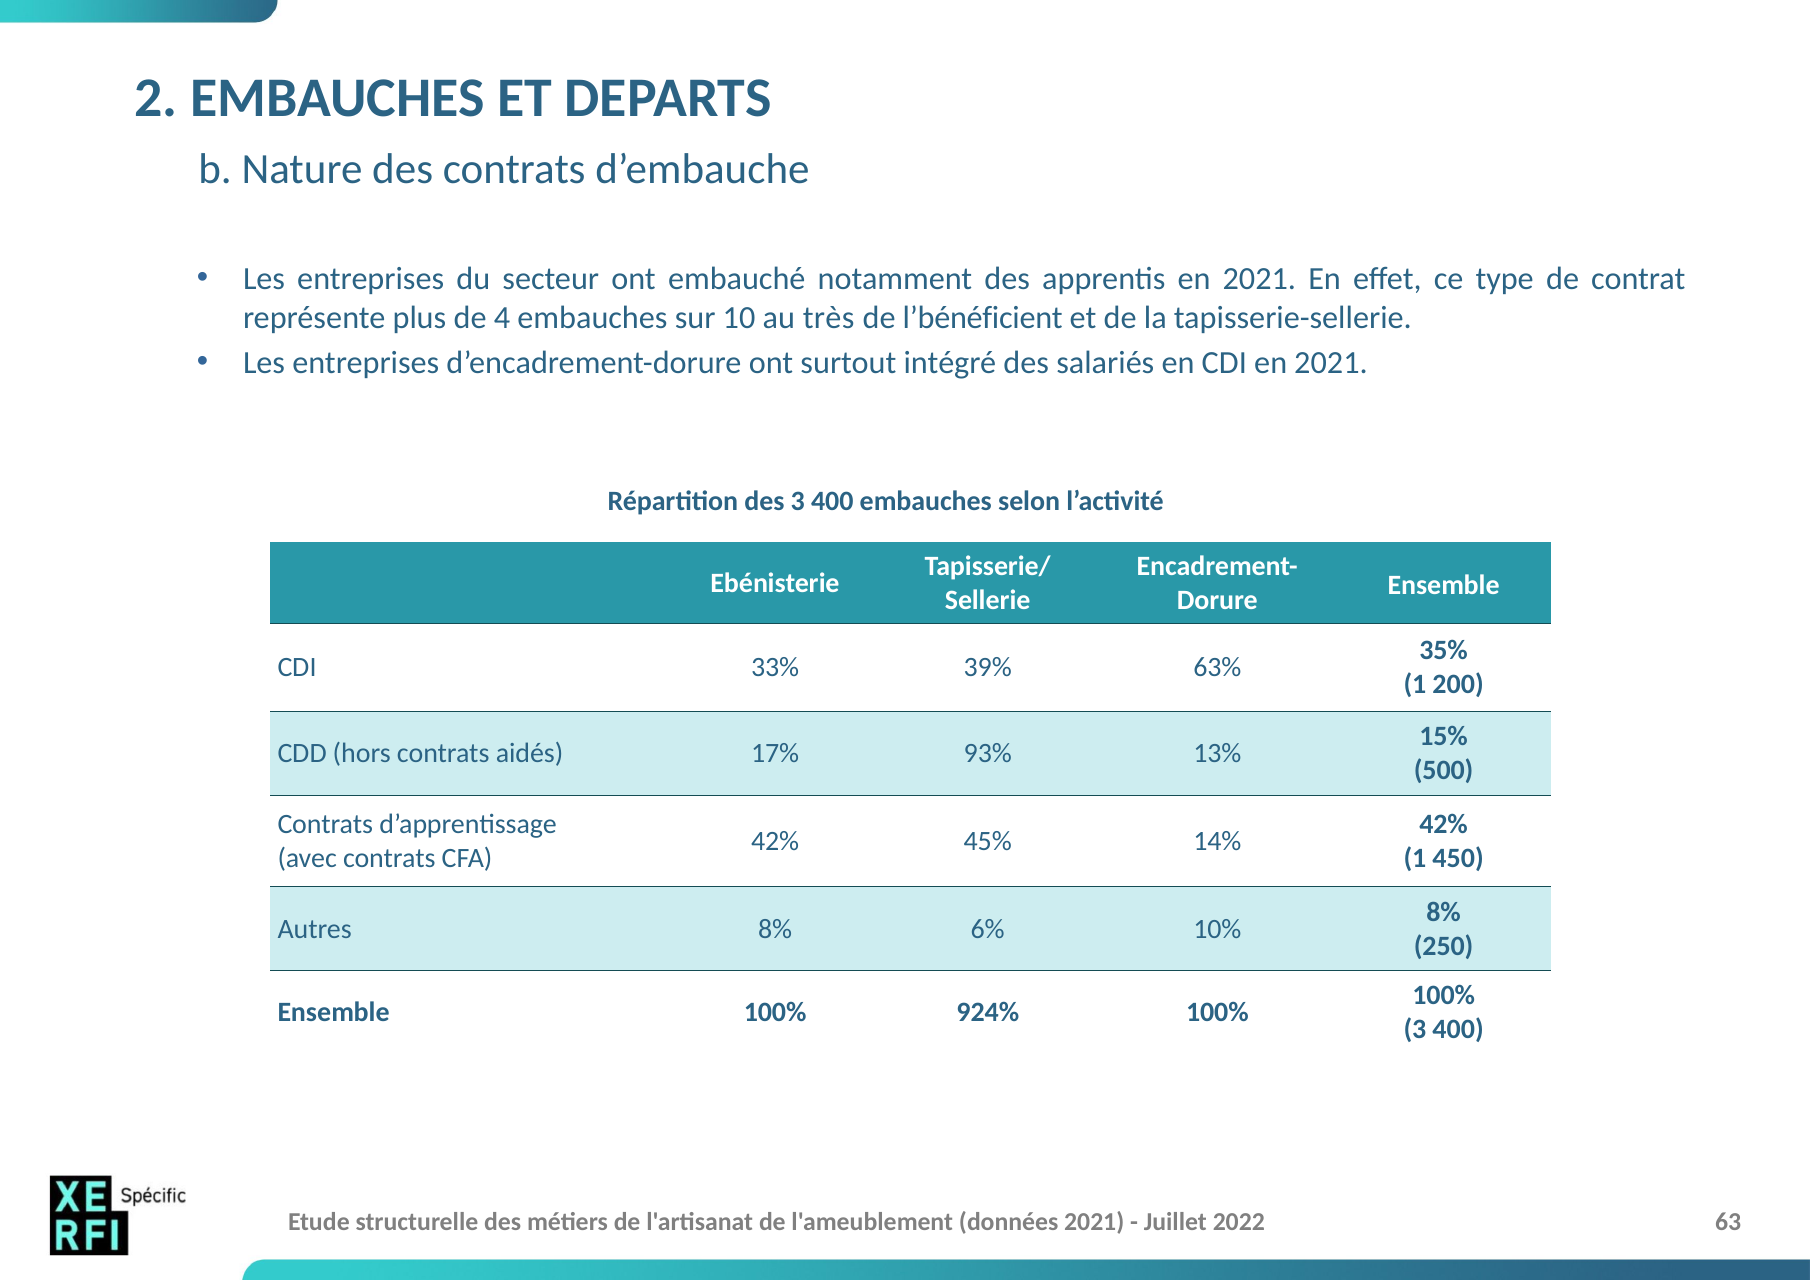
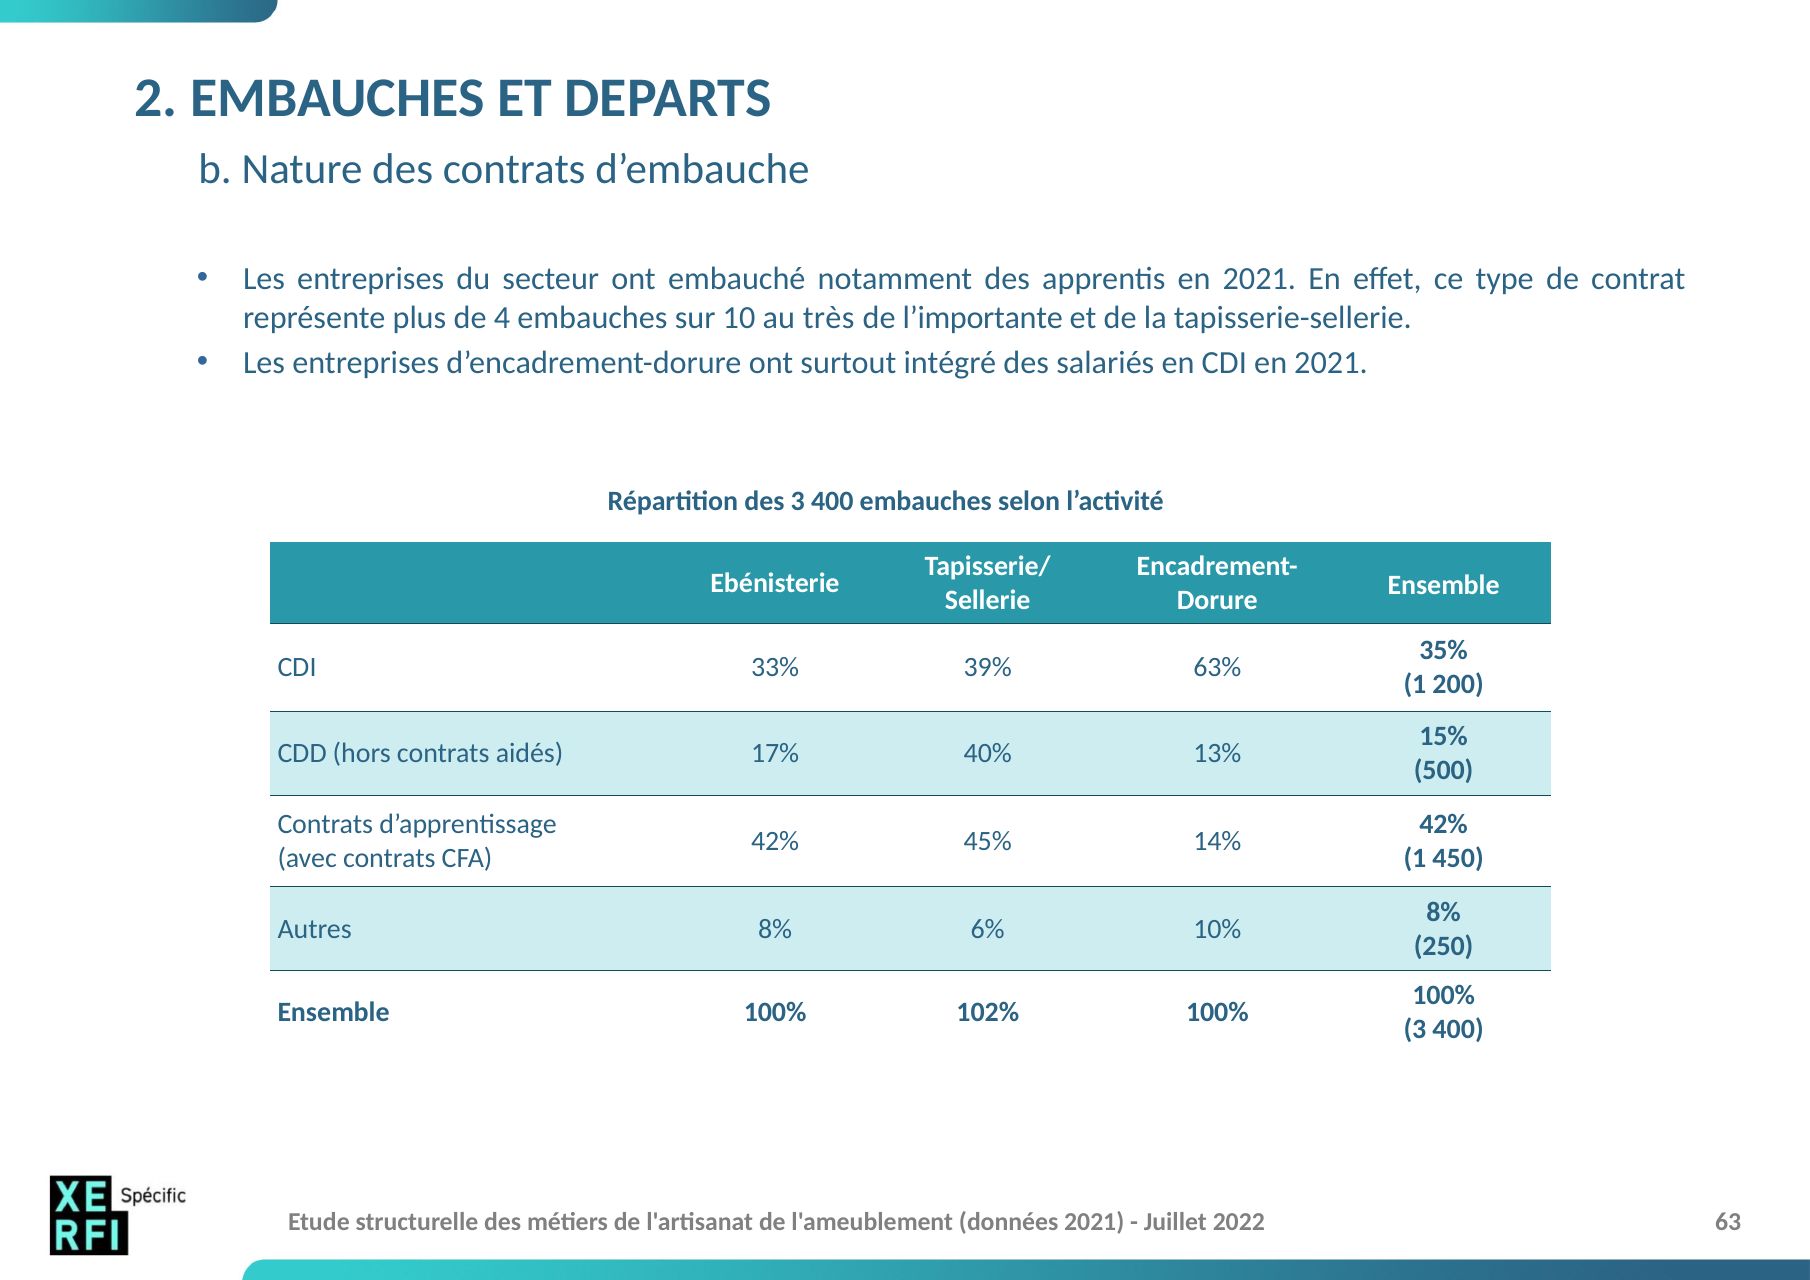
l’bénéficient: l’bénéficient -> l’importante
93%: 93% -> 40%
924%: 924% -> 102%
